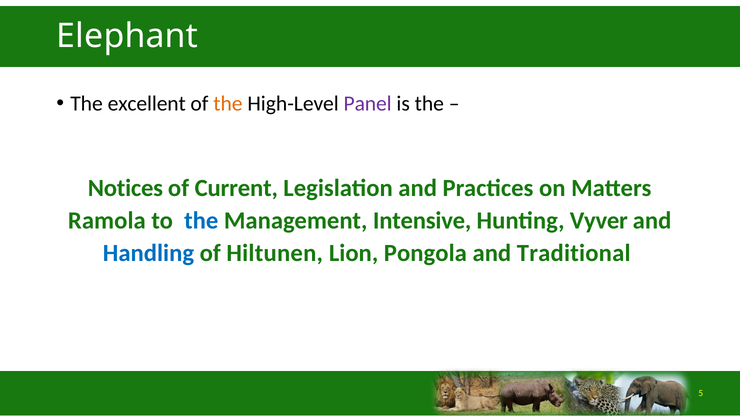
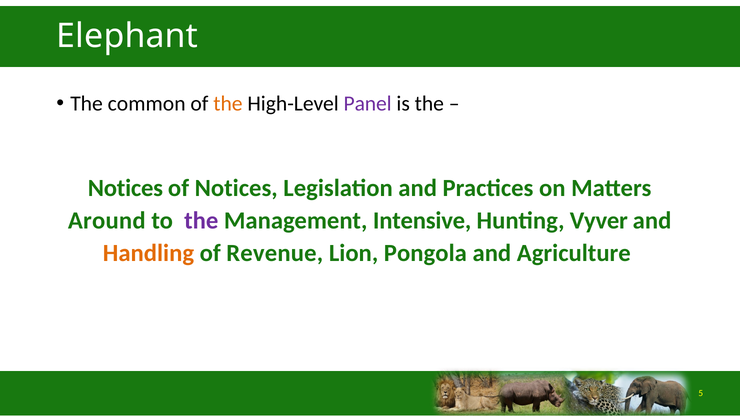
excellent: excellent -> common
of Current: Current -> Notices
Ramola: Ramola -> Around
the at (201, 221) colour: blue -> purple
Handling colour: blue -> orange
Hiltunen: Hiltunen -> Revenue
Traditional: Traditional -> Agriculture
